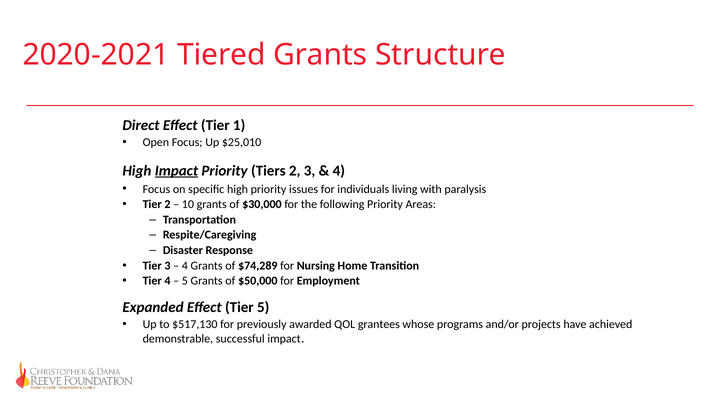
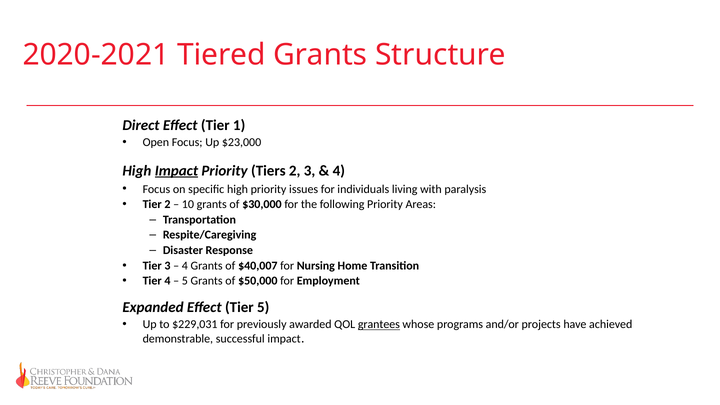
$25,010: $25,010 -> $23,000
$74,289: $74,289 -> $40,007
$517,130: $517,130 -> $229,031
grantees underline: none -> present
